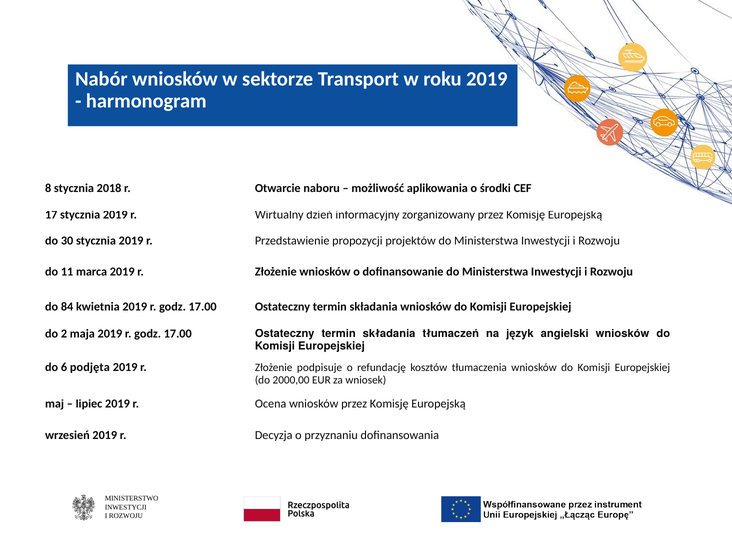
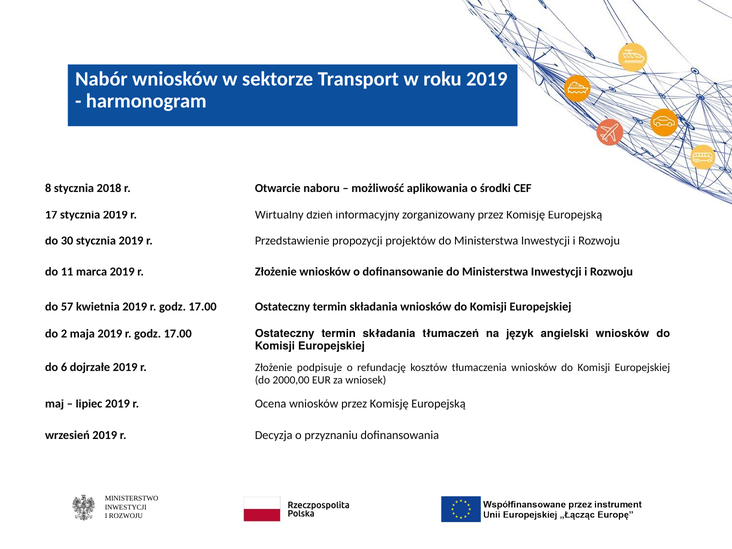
84: 84 -> 57
podjęta: podjęta -> dojrzałe
